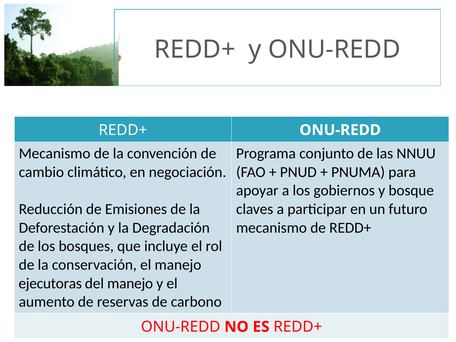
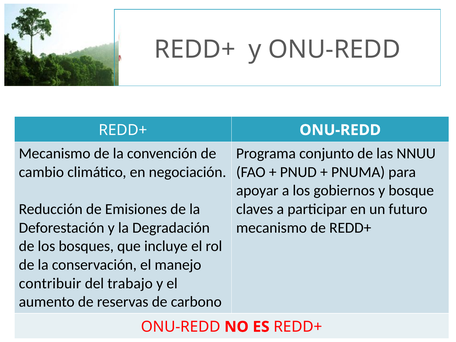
ejecutoras: ejecutoras -> contribuir
del manejo: manejo -> trabajo
